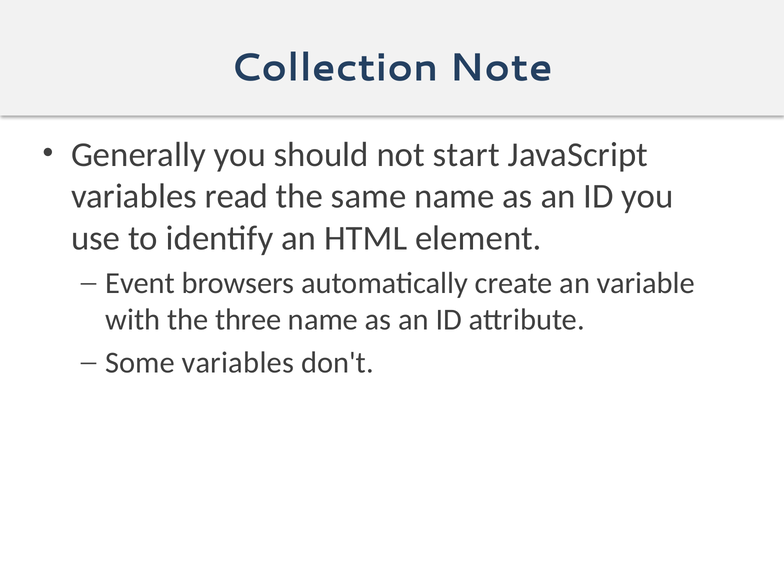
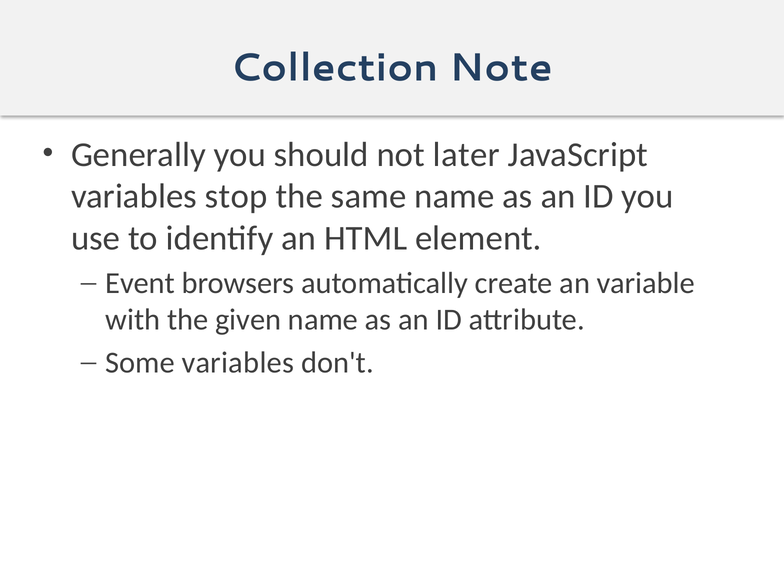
start: start -> later
read: read -> stop
three: three -> given
